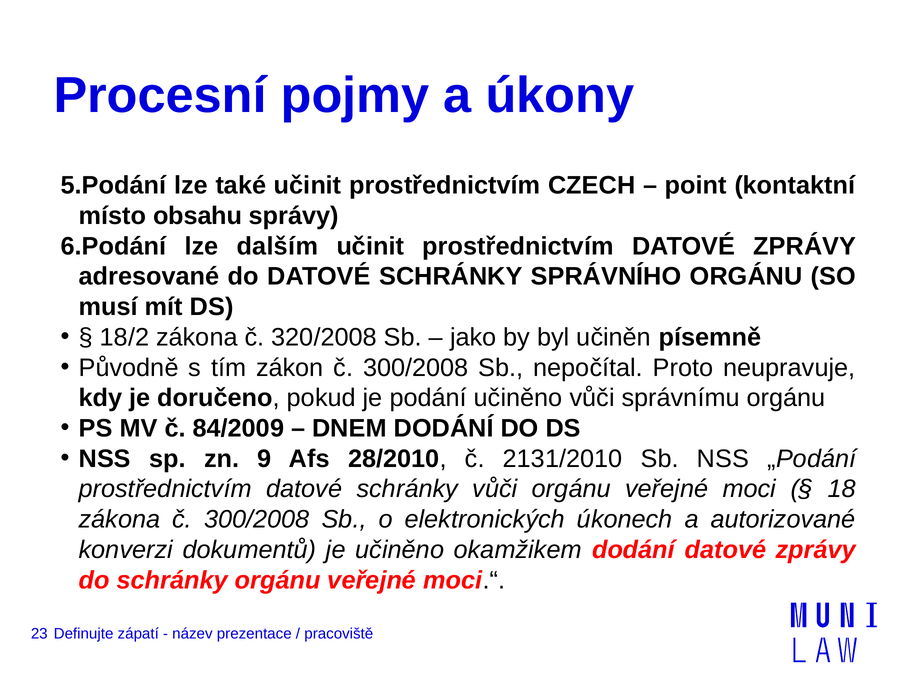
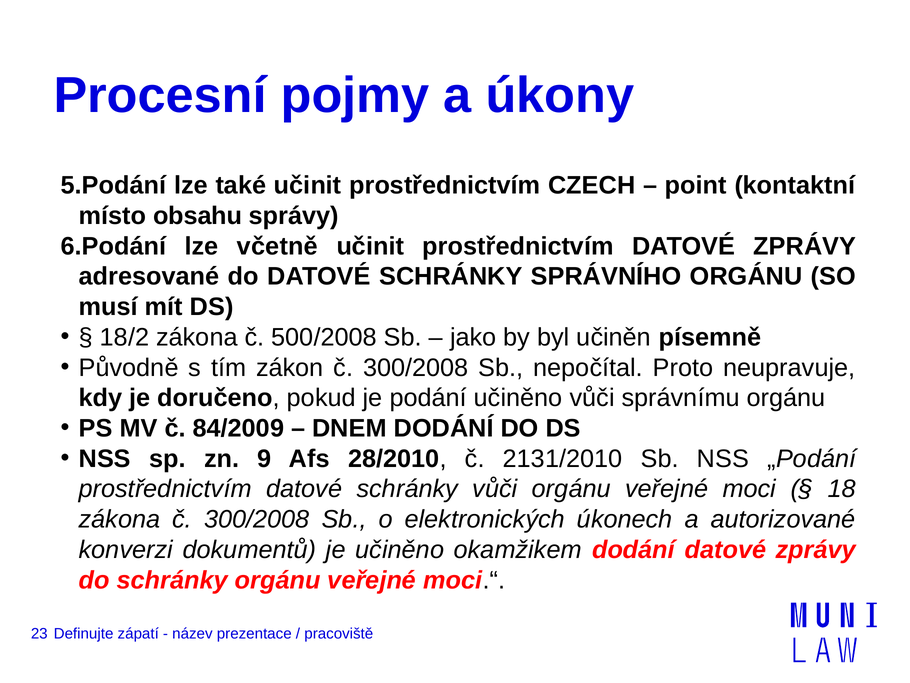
dalším: dalším -> včetně
320/2008: 320/2008 -> 500/2008
